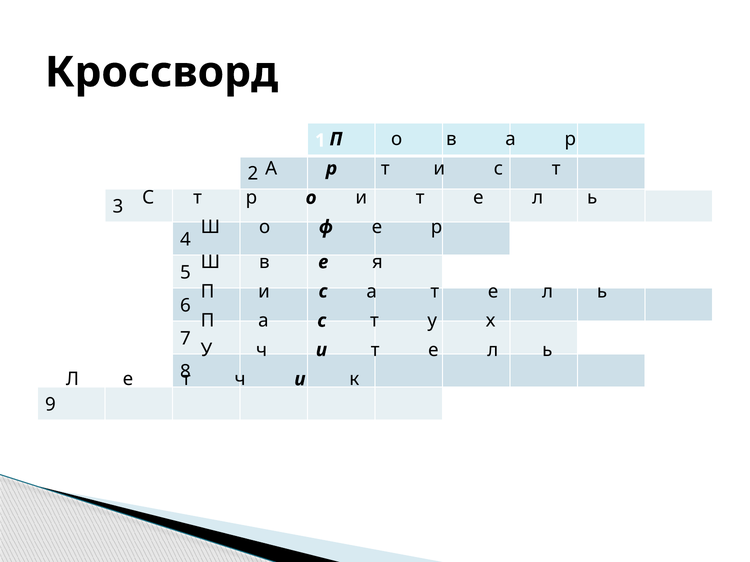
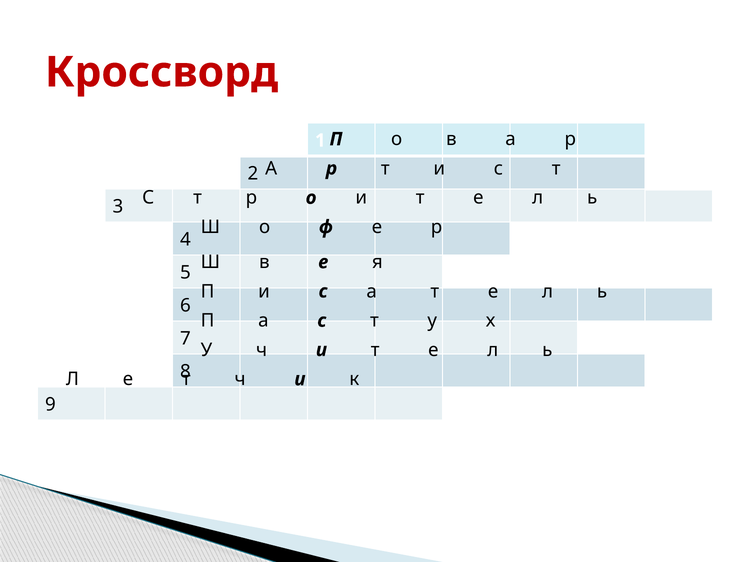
Кроссворд colour: black -> red
